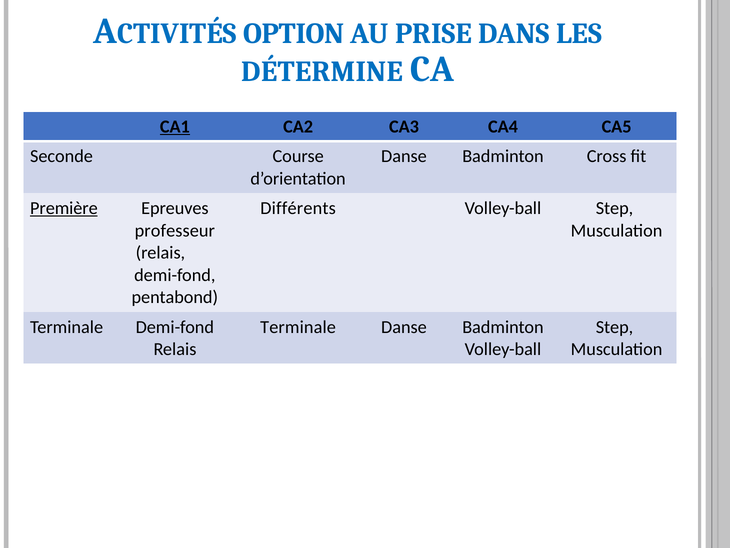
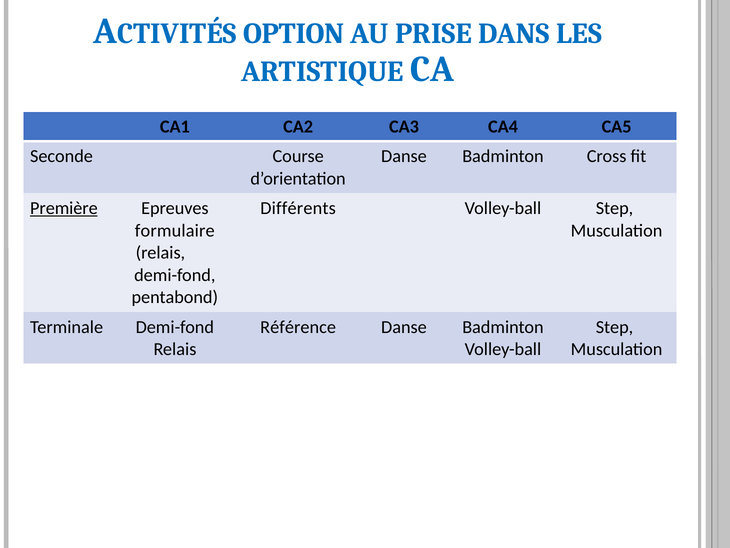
DÉTERMINE: DÉTERMINE -> ARTISTIQUE
CA1 underline: present -> none
professeur: professeur -> formulaire
Terminale at (298, 327): Terminale -> Référence
